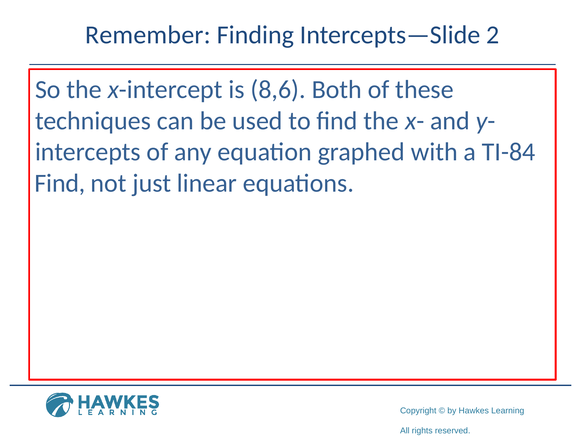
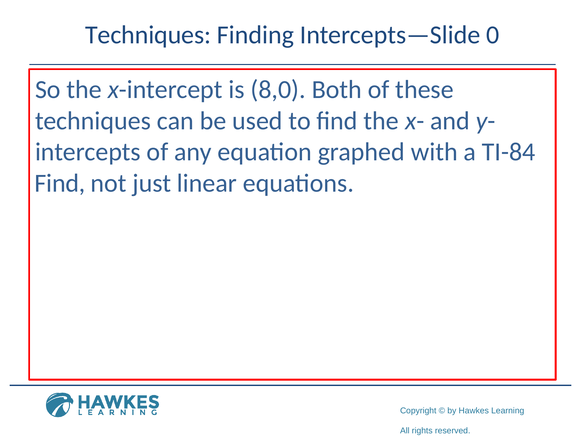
Remember at (148, 35): Remember -> Techniques
2: 2 -> 0
8,6: 8,6 -> 8,0
